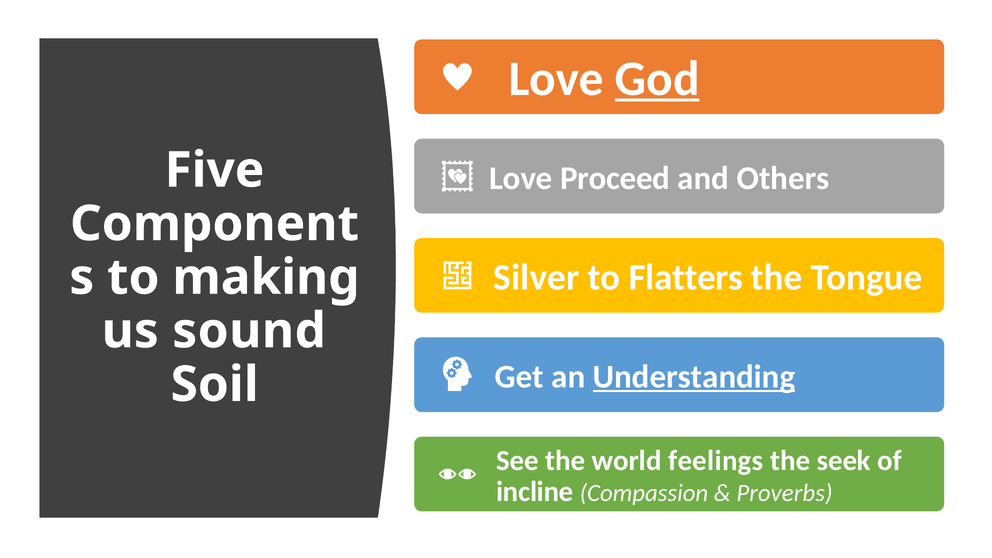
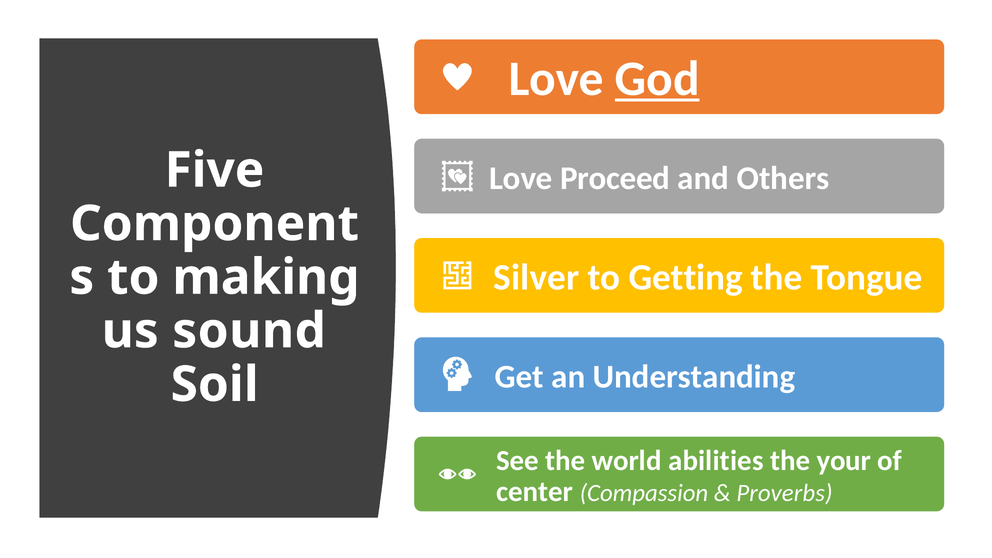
Flatters: Flatters -> Getting
Understanding underline: present -> none
feelings: feelings -> abilities
seek: seek -> your
incline: incline -> center
